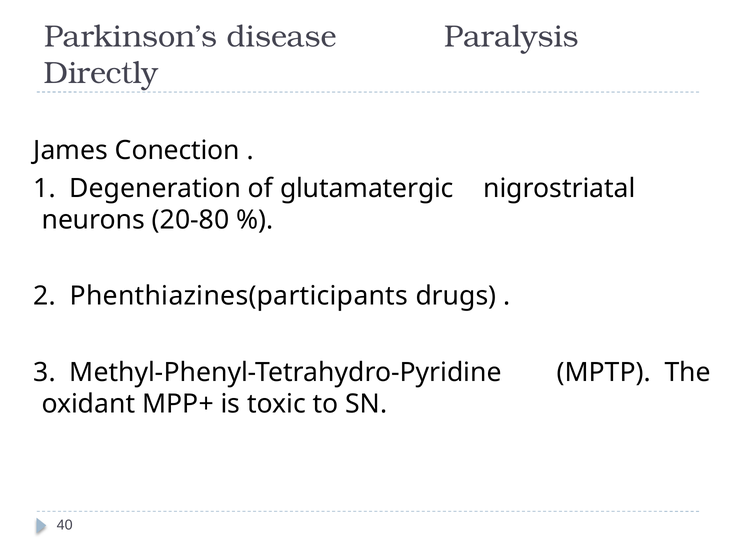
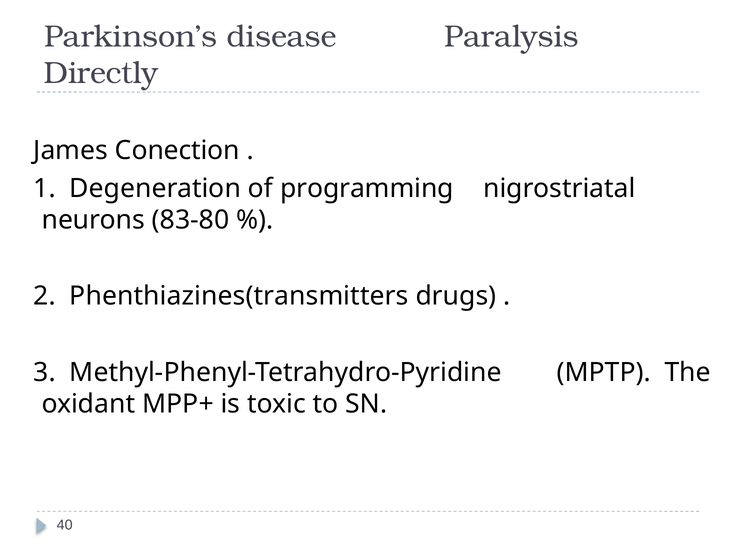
glutamatergic: glutamatergic -> programming
20-80: 20-80 -> 83-80
Phenthiazines(participants: Phenthiazines(participants -> Phenthiazines(transmitters
